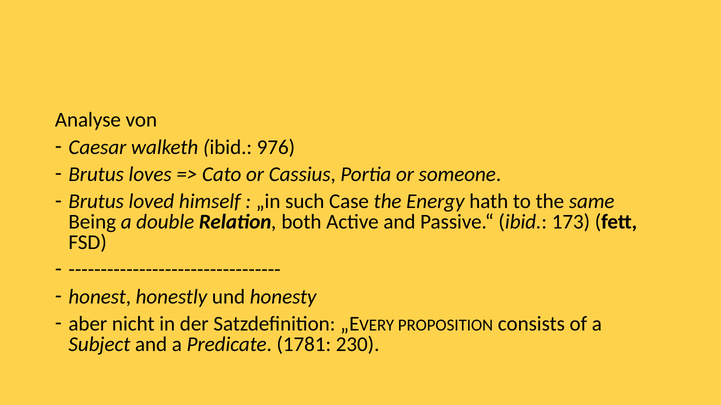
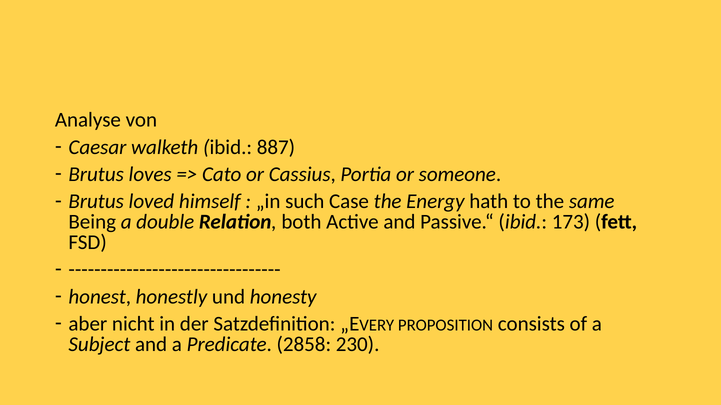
976: 976 -> 887
1781: 1781 -> 2858
